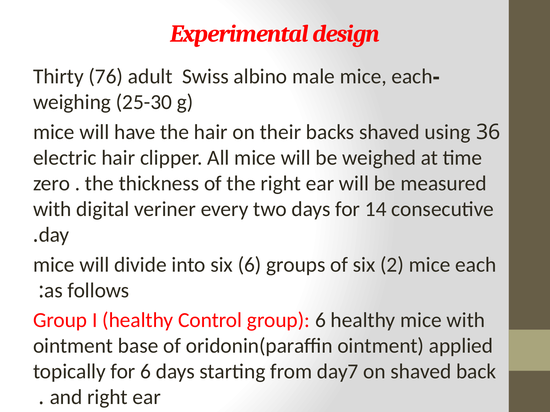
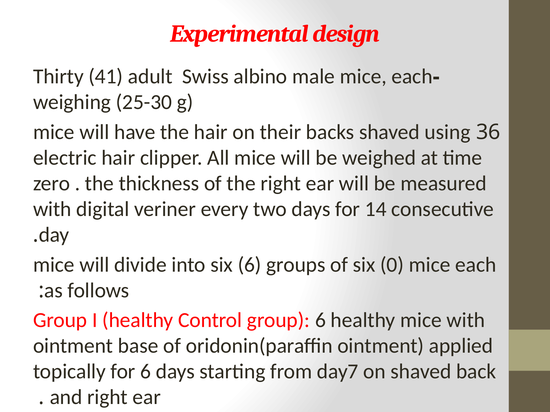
76: 76 -> 41
2: 2 -> 0
